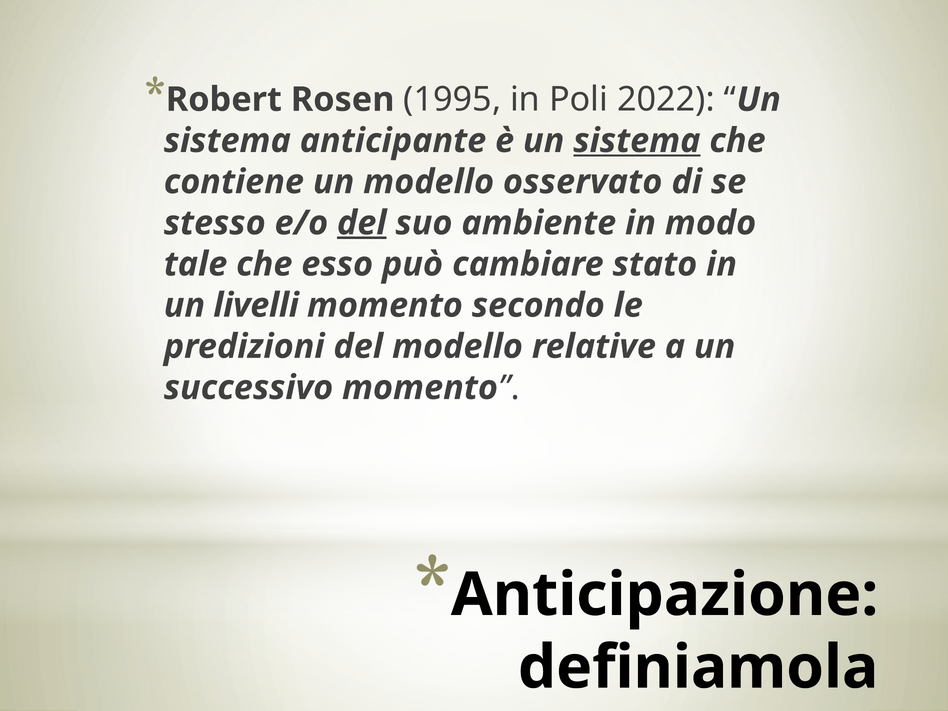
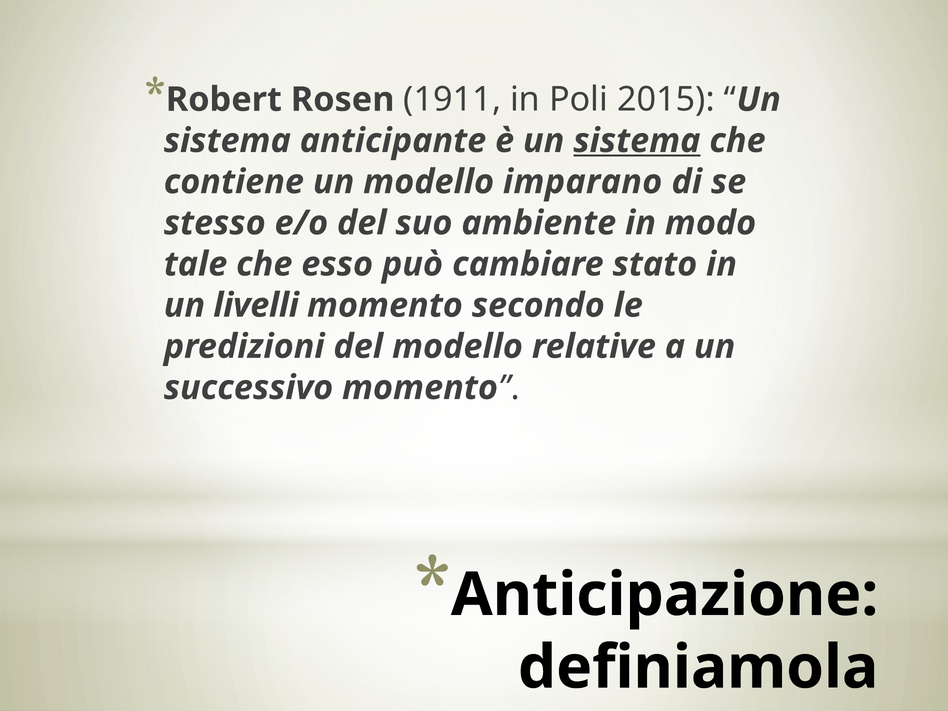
1995: 1995 -> 1911
2022: 2022 -> 2015
osservato: osservato -> imparano
del at (362, 223) underline: present -> none
